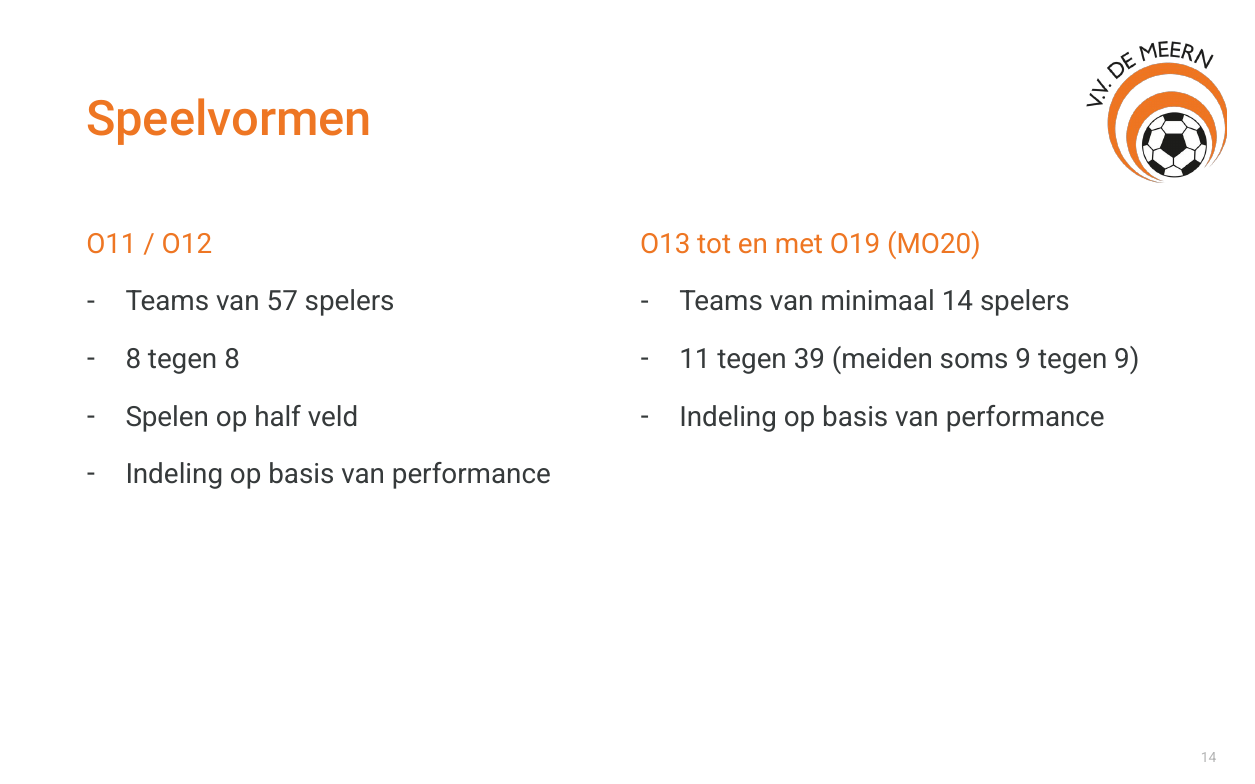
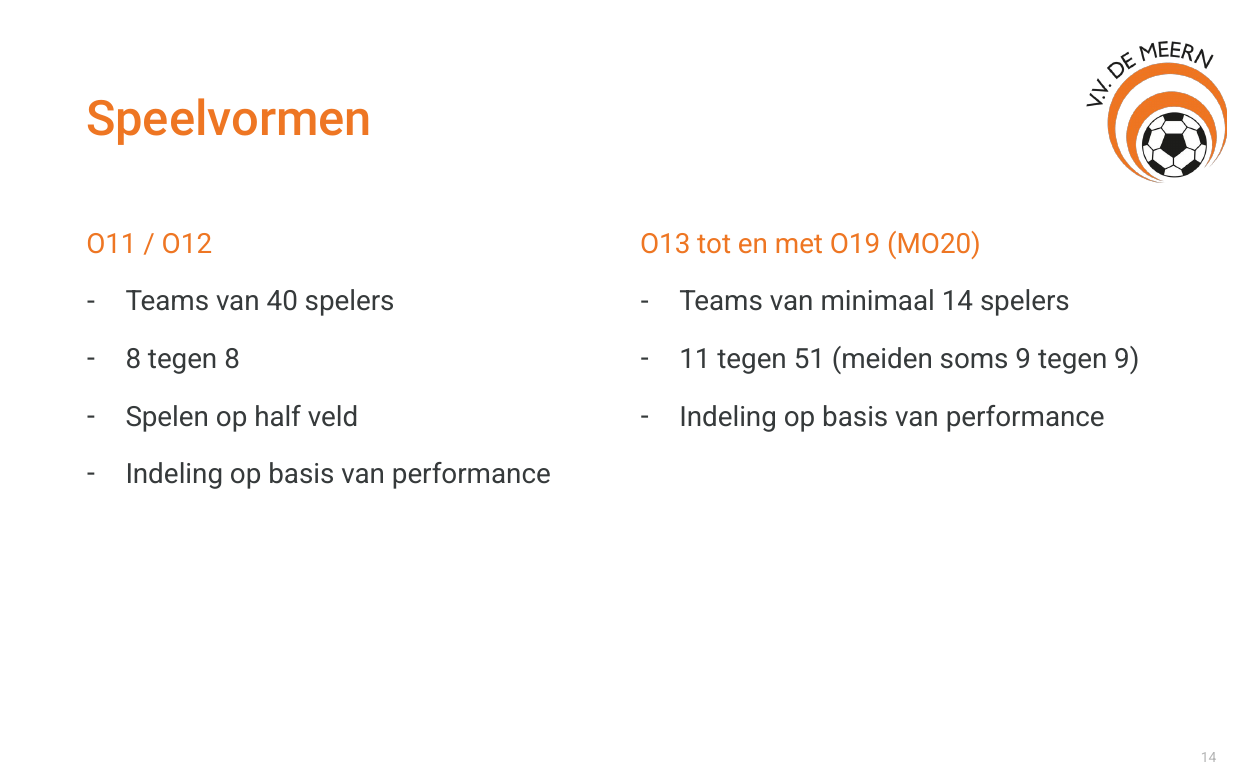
57: 57 -> 40
39: 39 -> 51
